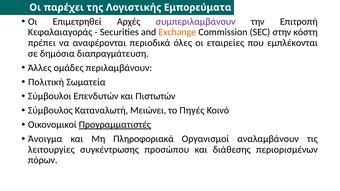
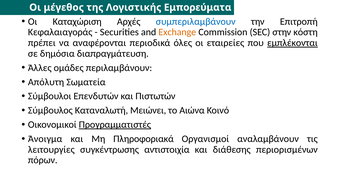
παρέχει: παρέχει -> μέγεθος
Επιμετρηθεί: Επιμετρηθεί -> Καταχώριση
συμπεριλαμβάνουν colour: purple -> blue
εμπλέκονται underline: none -> present
Πολιτική: Πολιτική -> Απόλυτη
Πηγές: Πηγές -> Αιώνα
προσώπου: προσώπου -> αντιστοιχία
